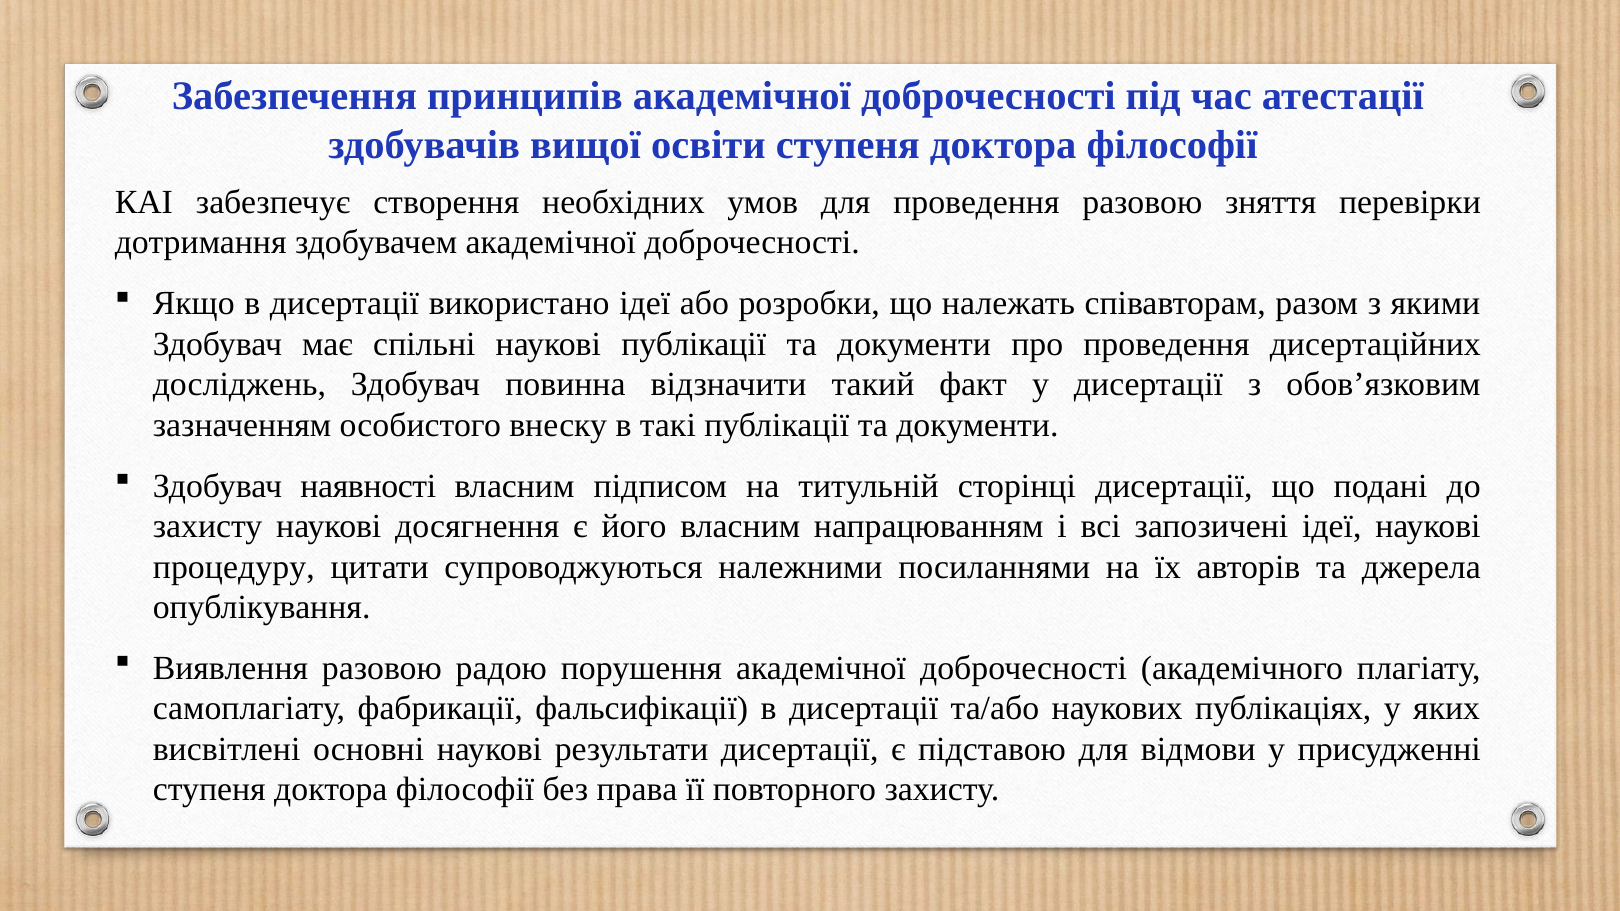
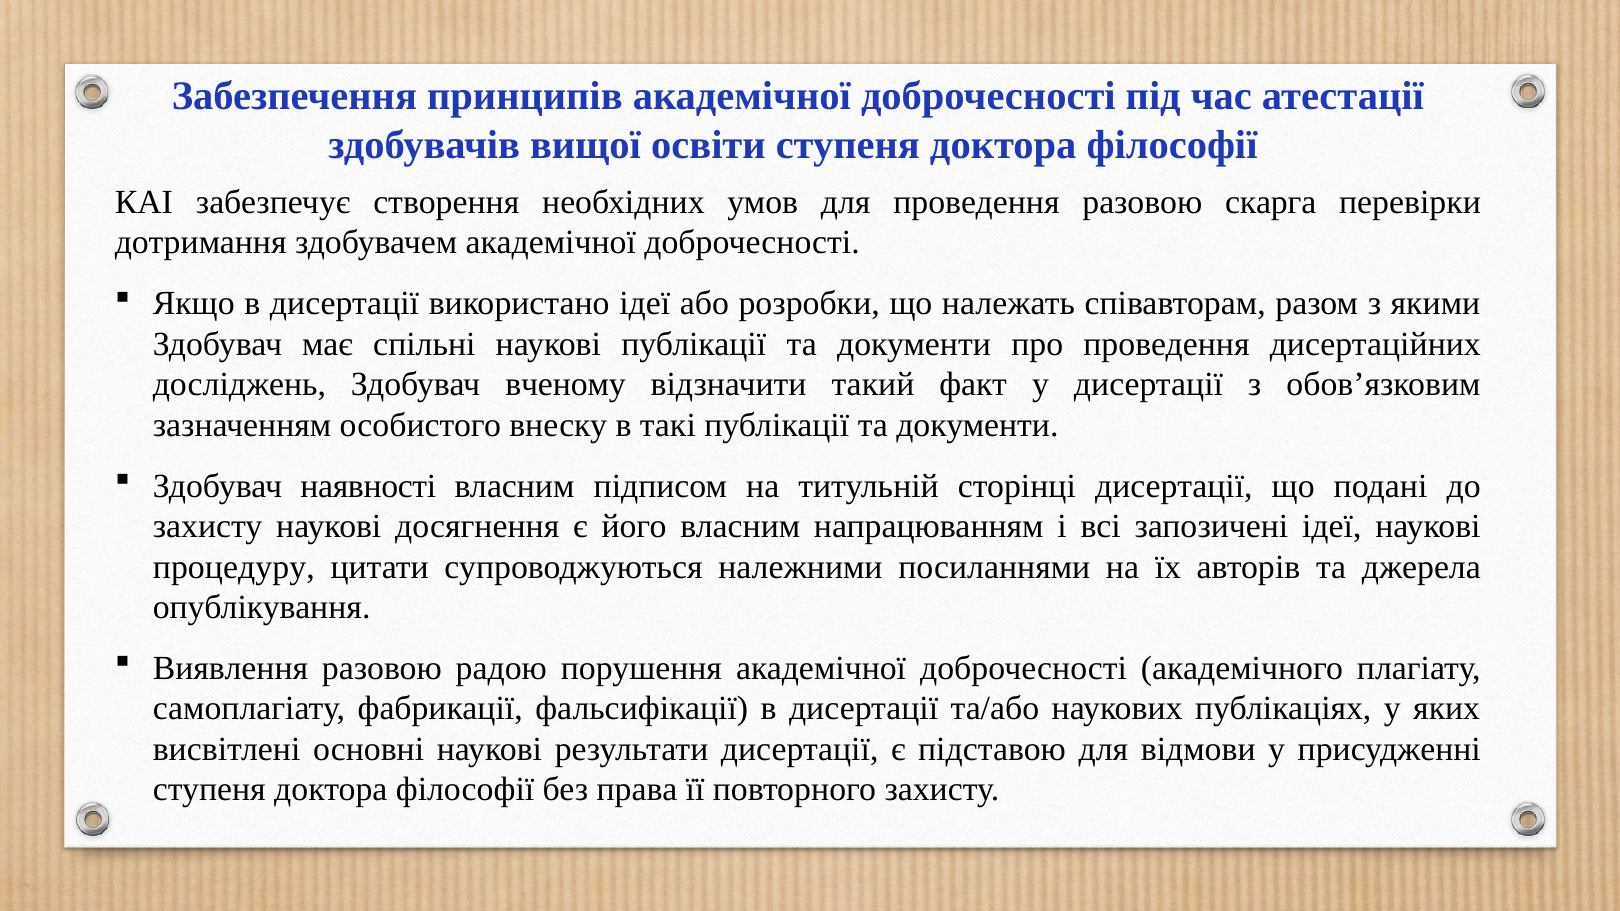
зняття: зняття -> скарга
повинна: повинна -> вченому
